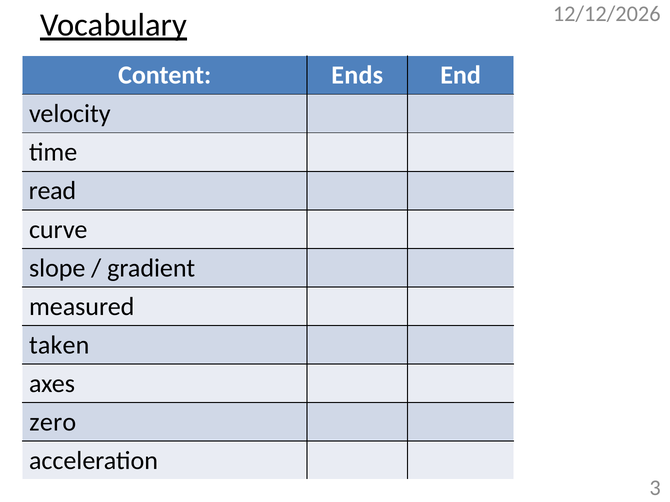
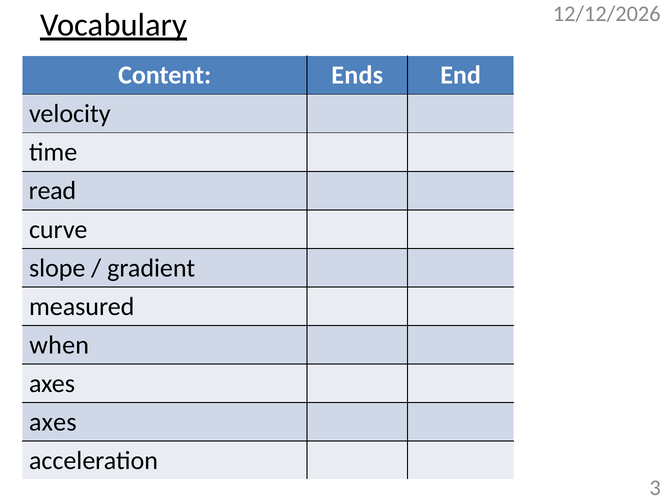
taken: taken -> when
zero at (53, 422): zero -> axes
